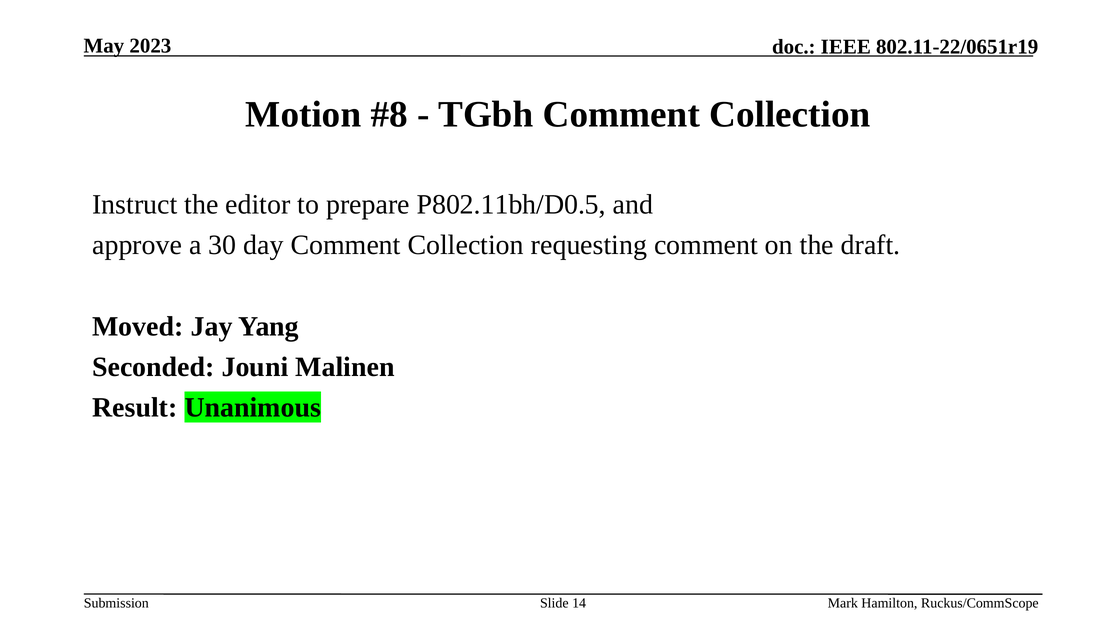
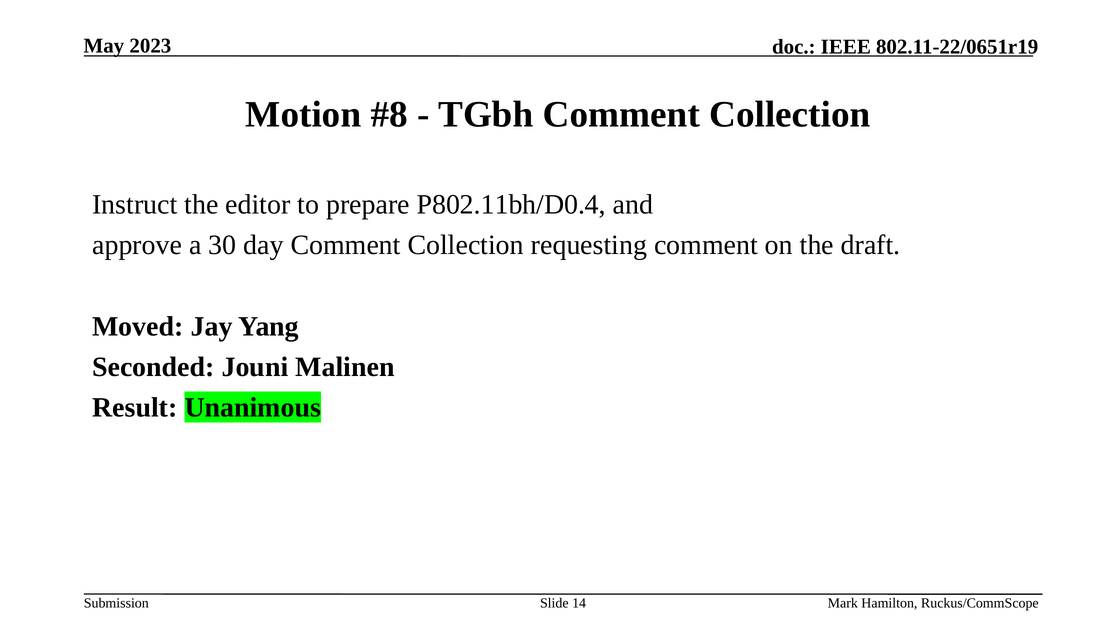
P802.11bh/D0.5: P802.11bh/D0.5 -> P802.11bh/D0.4
